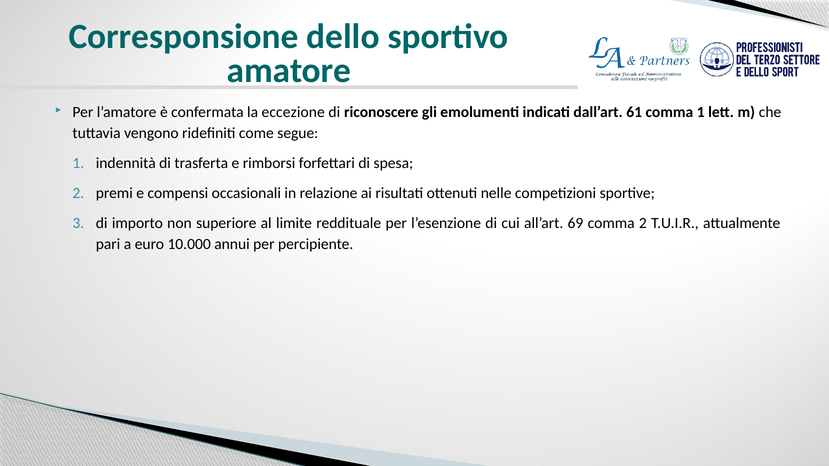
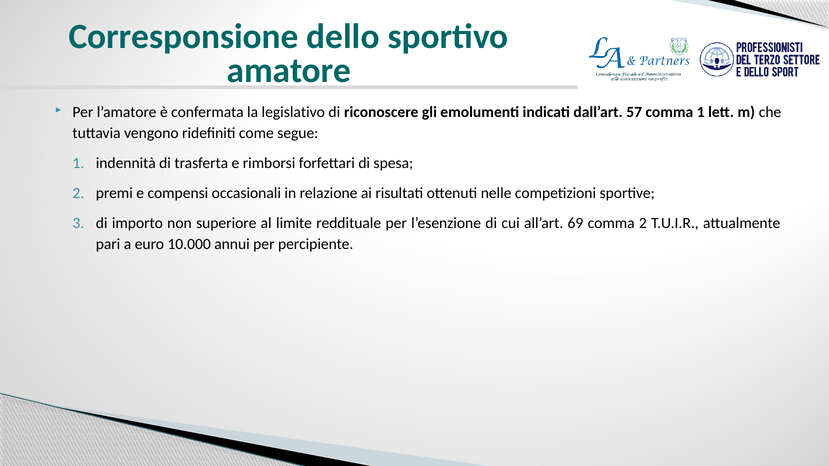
eccezione: eccezione -> legislativo
61: 61 -> 57
